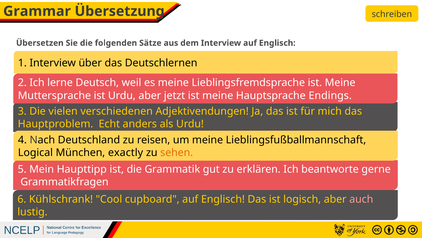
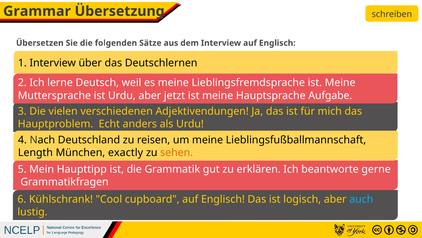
Endings at (330, 95): Endings -> Aufgabe
Logical at (35, 152): Logical -> Length
auch colour: pink -> light blue
